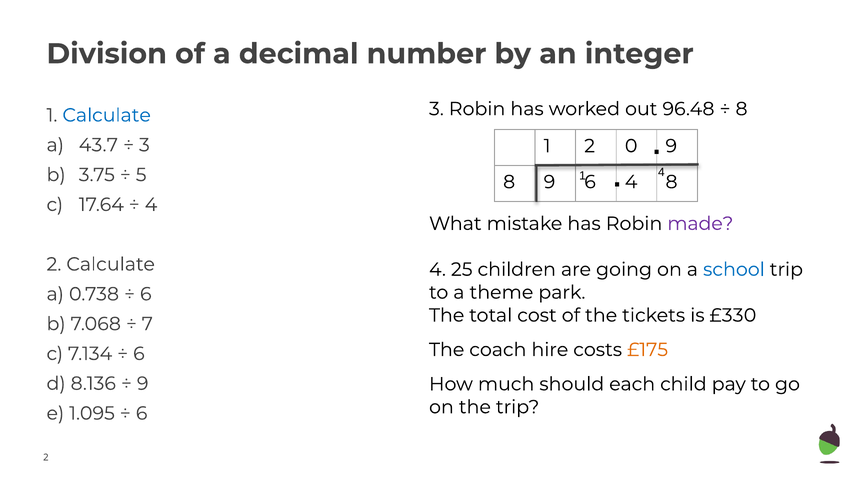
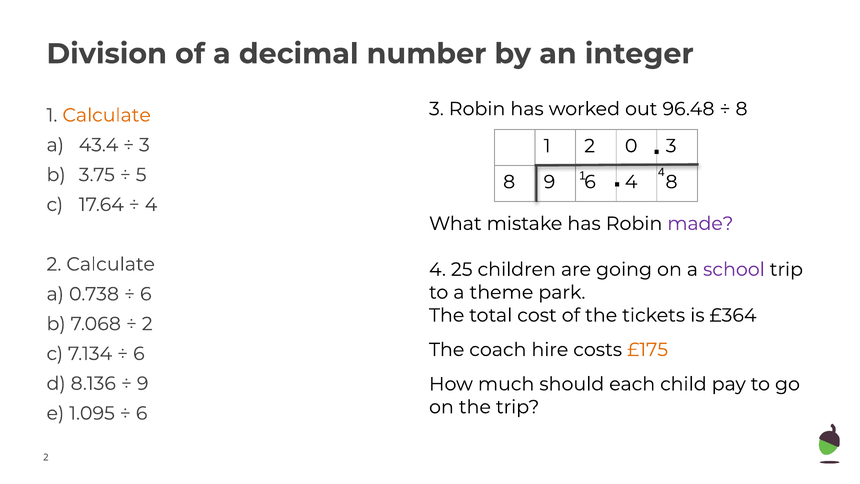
Calculate at (107, 115) colour: blue -> orange
43.7: 43.7 -> 43.4
0 9: 9 -> 3
school colour: blue -> purple
£330: £330 -> £364
7 at (147, 324): 7 -> 2
